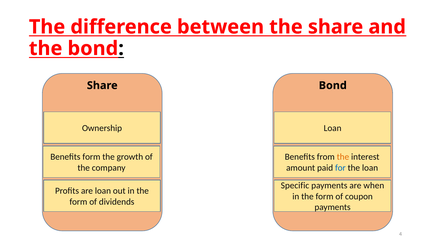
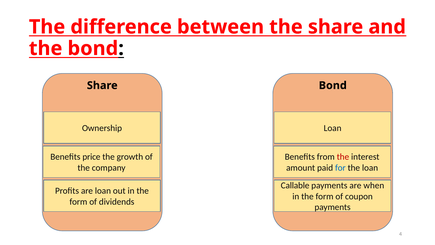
Benefits form: form -> price
the at (343, 157) colour: orange -> red
Specific: Specific -> Callable
